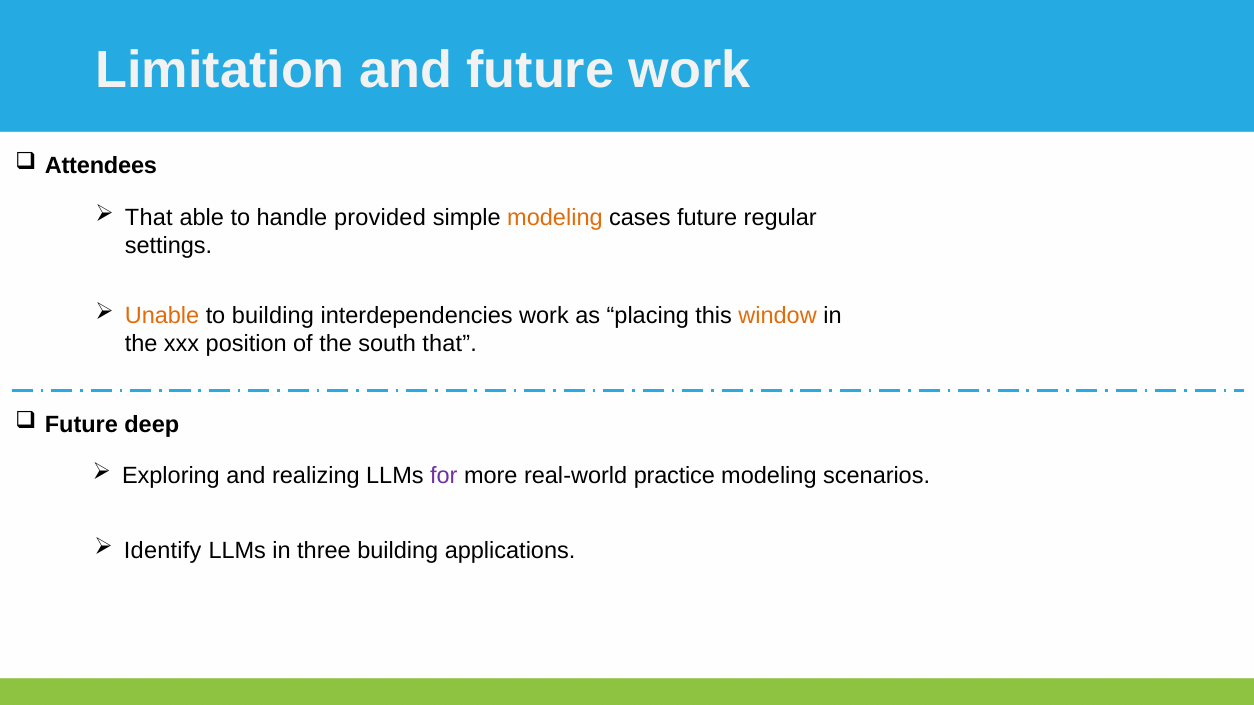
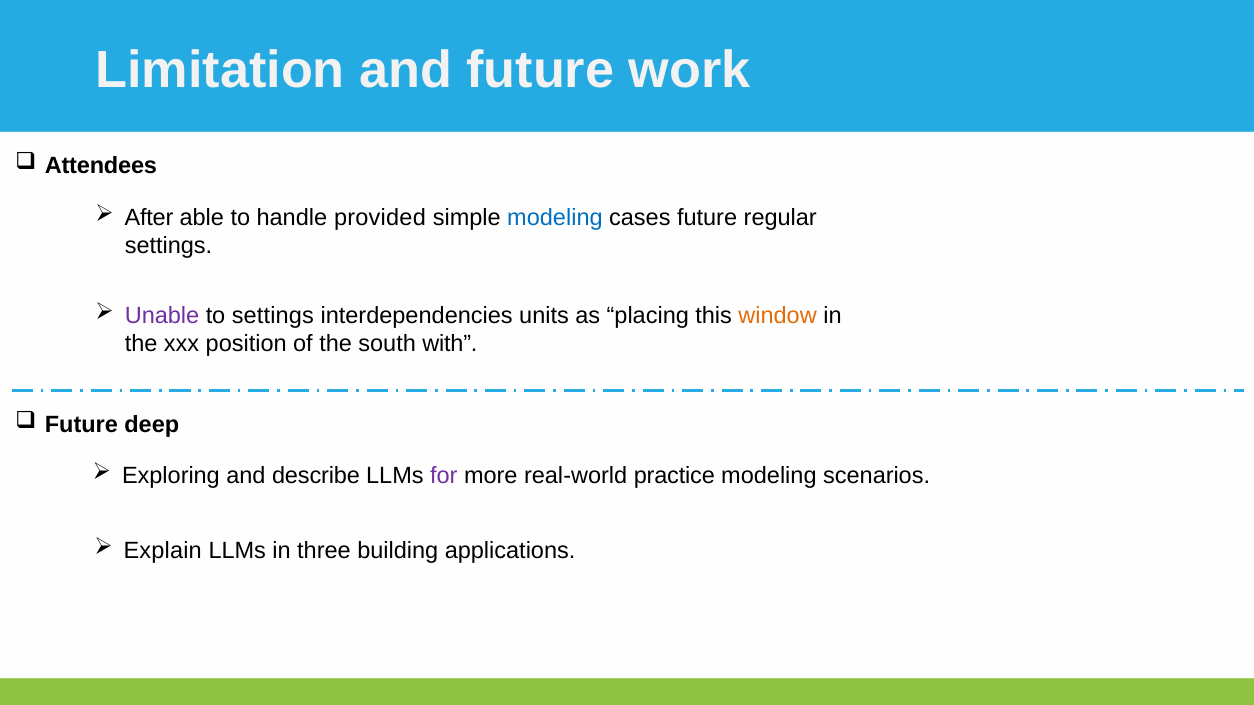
That at (149, 218): That -> After
modeling at (555, 218) colour: orange -> blue
Unable colour: orange -> purple
to building: building -> settings
interdependencies work: work -> units
south that: that -> with
realizing: realizing -> describe
Identify: Identify -> Explain
